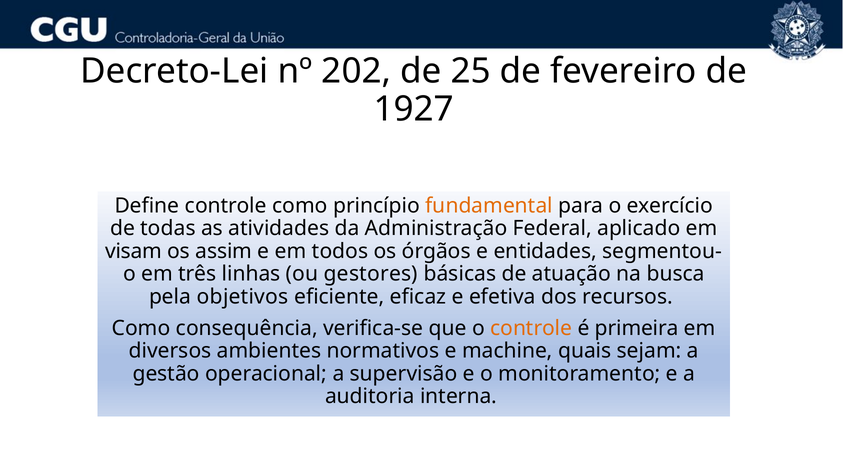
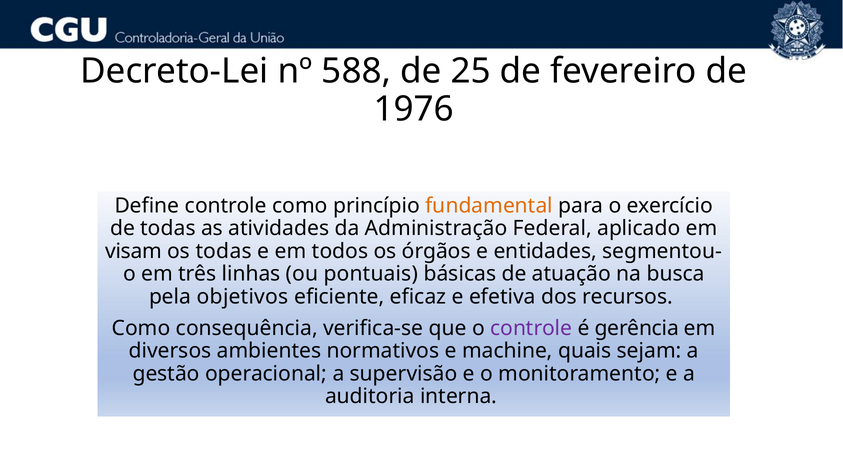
202: 202 -> 588
1927: 1927 -> 1976
os assim: assim -> todas
gestores: gestores -> pontuais
controle at (531, 328) colour: orange -> purple
primeira: primeira -> gerência
